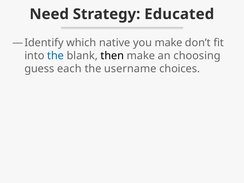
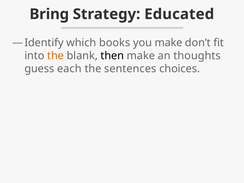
Need: Need -> Bring
native: native -> books
the at (56, 56) colour: blue -> orange
choosing: choosing -> thoughts
username: username -> sentences
